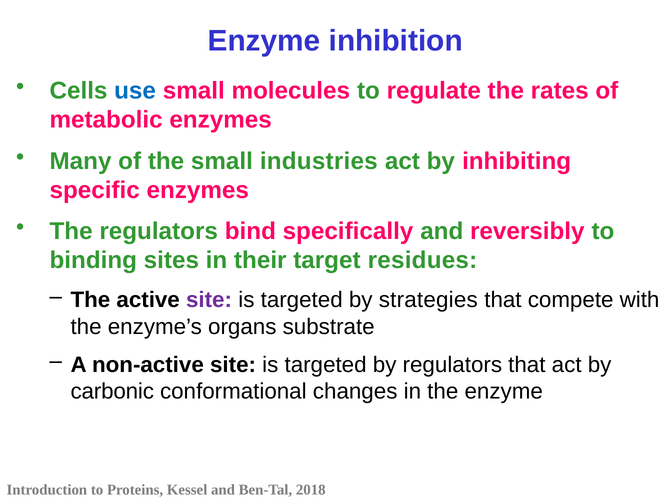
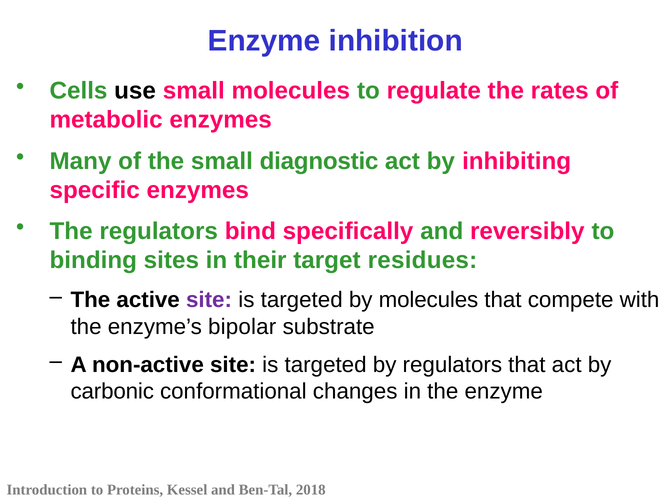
use colour: blue -> black
industries: industries -> diagnostic
by strategies: strategies -> molecules
organs: organs -> bipolar
